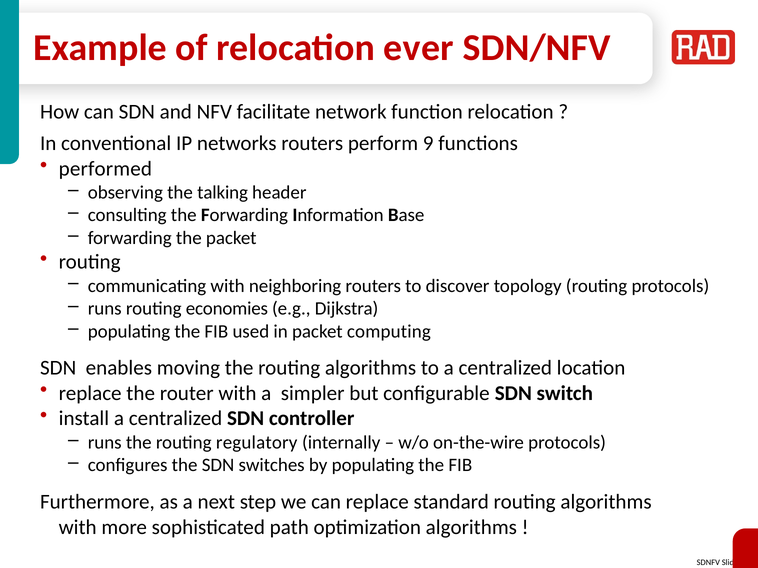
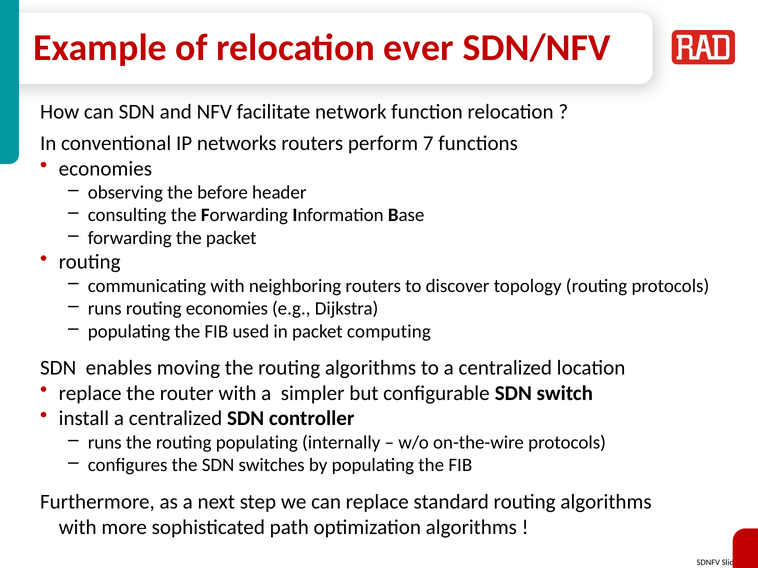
perform 9: 9 -> 7
performed at (105, 169): performed -> economies
talking: talking -> before
routing regulatory: regulatory -> populating
